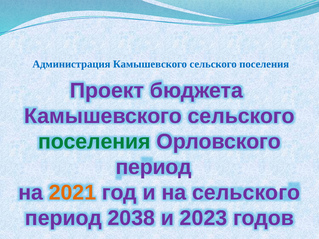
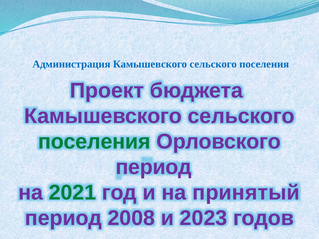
2021 colour: orange -> green
на сельского: сельского -> принятый
2038: 2038 -> 2008
